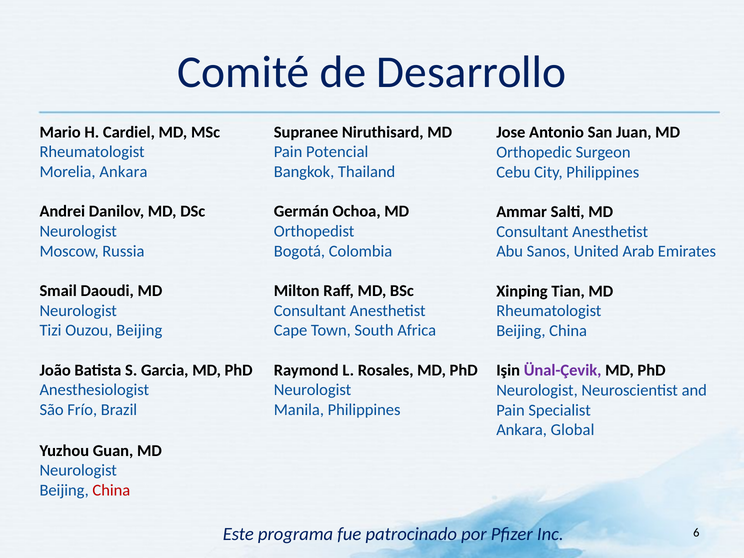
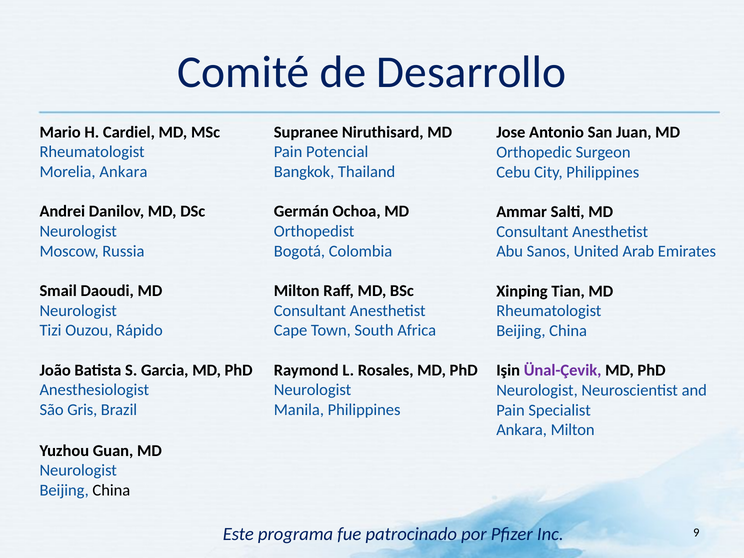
Ouzou Beijing: Beijing -> Rápido
Frío: Frío -> Gris
Ankara Global: Global -> Milton
China at (111, 490) colour: red -> black
6: 6 -> 9
